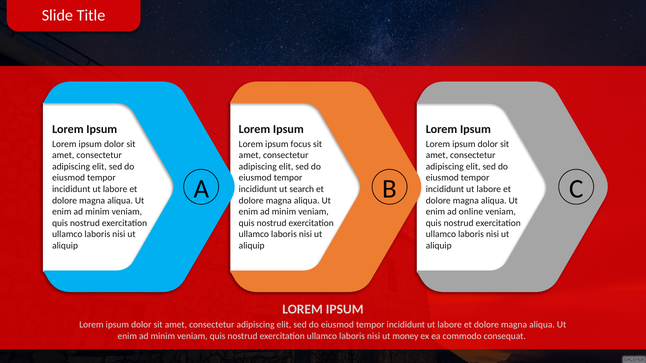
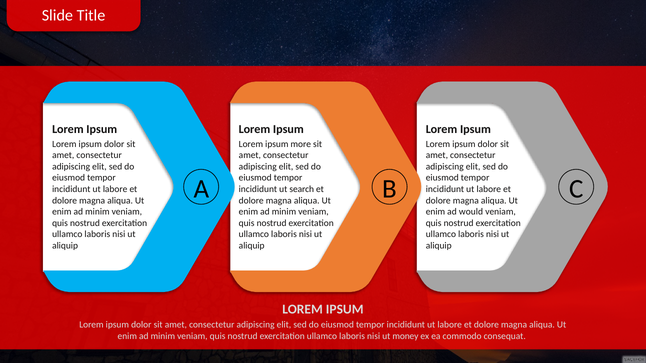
focus: focus -> more
online: online -> would
